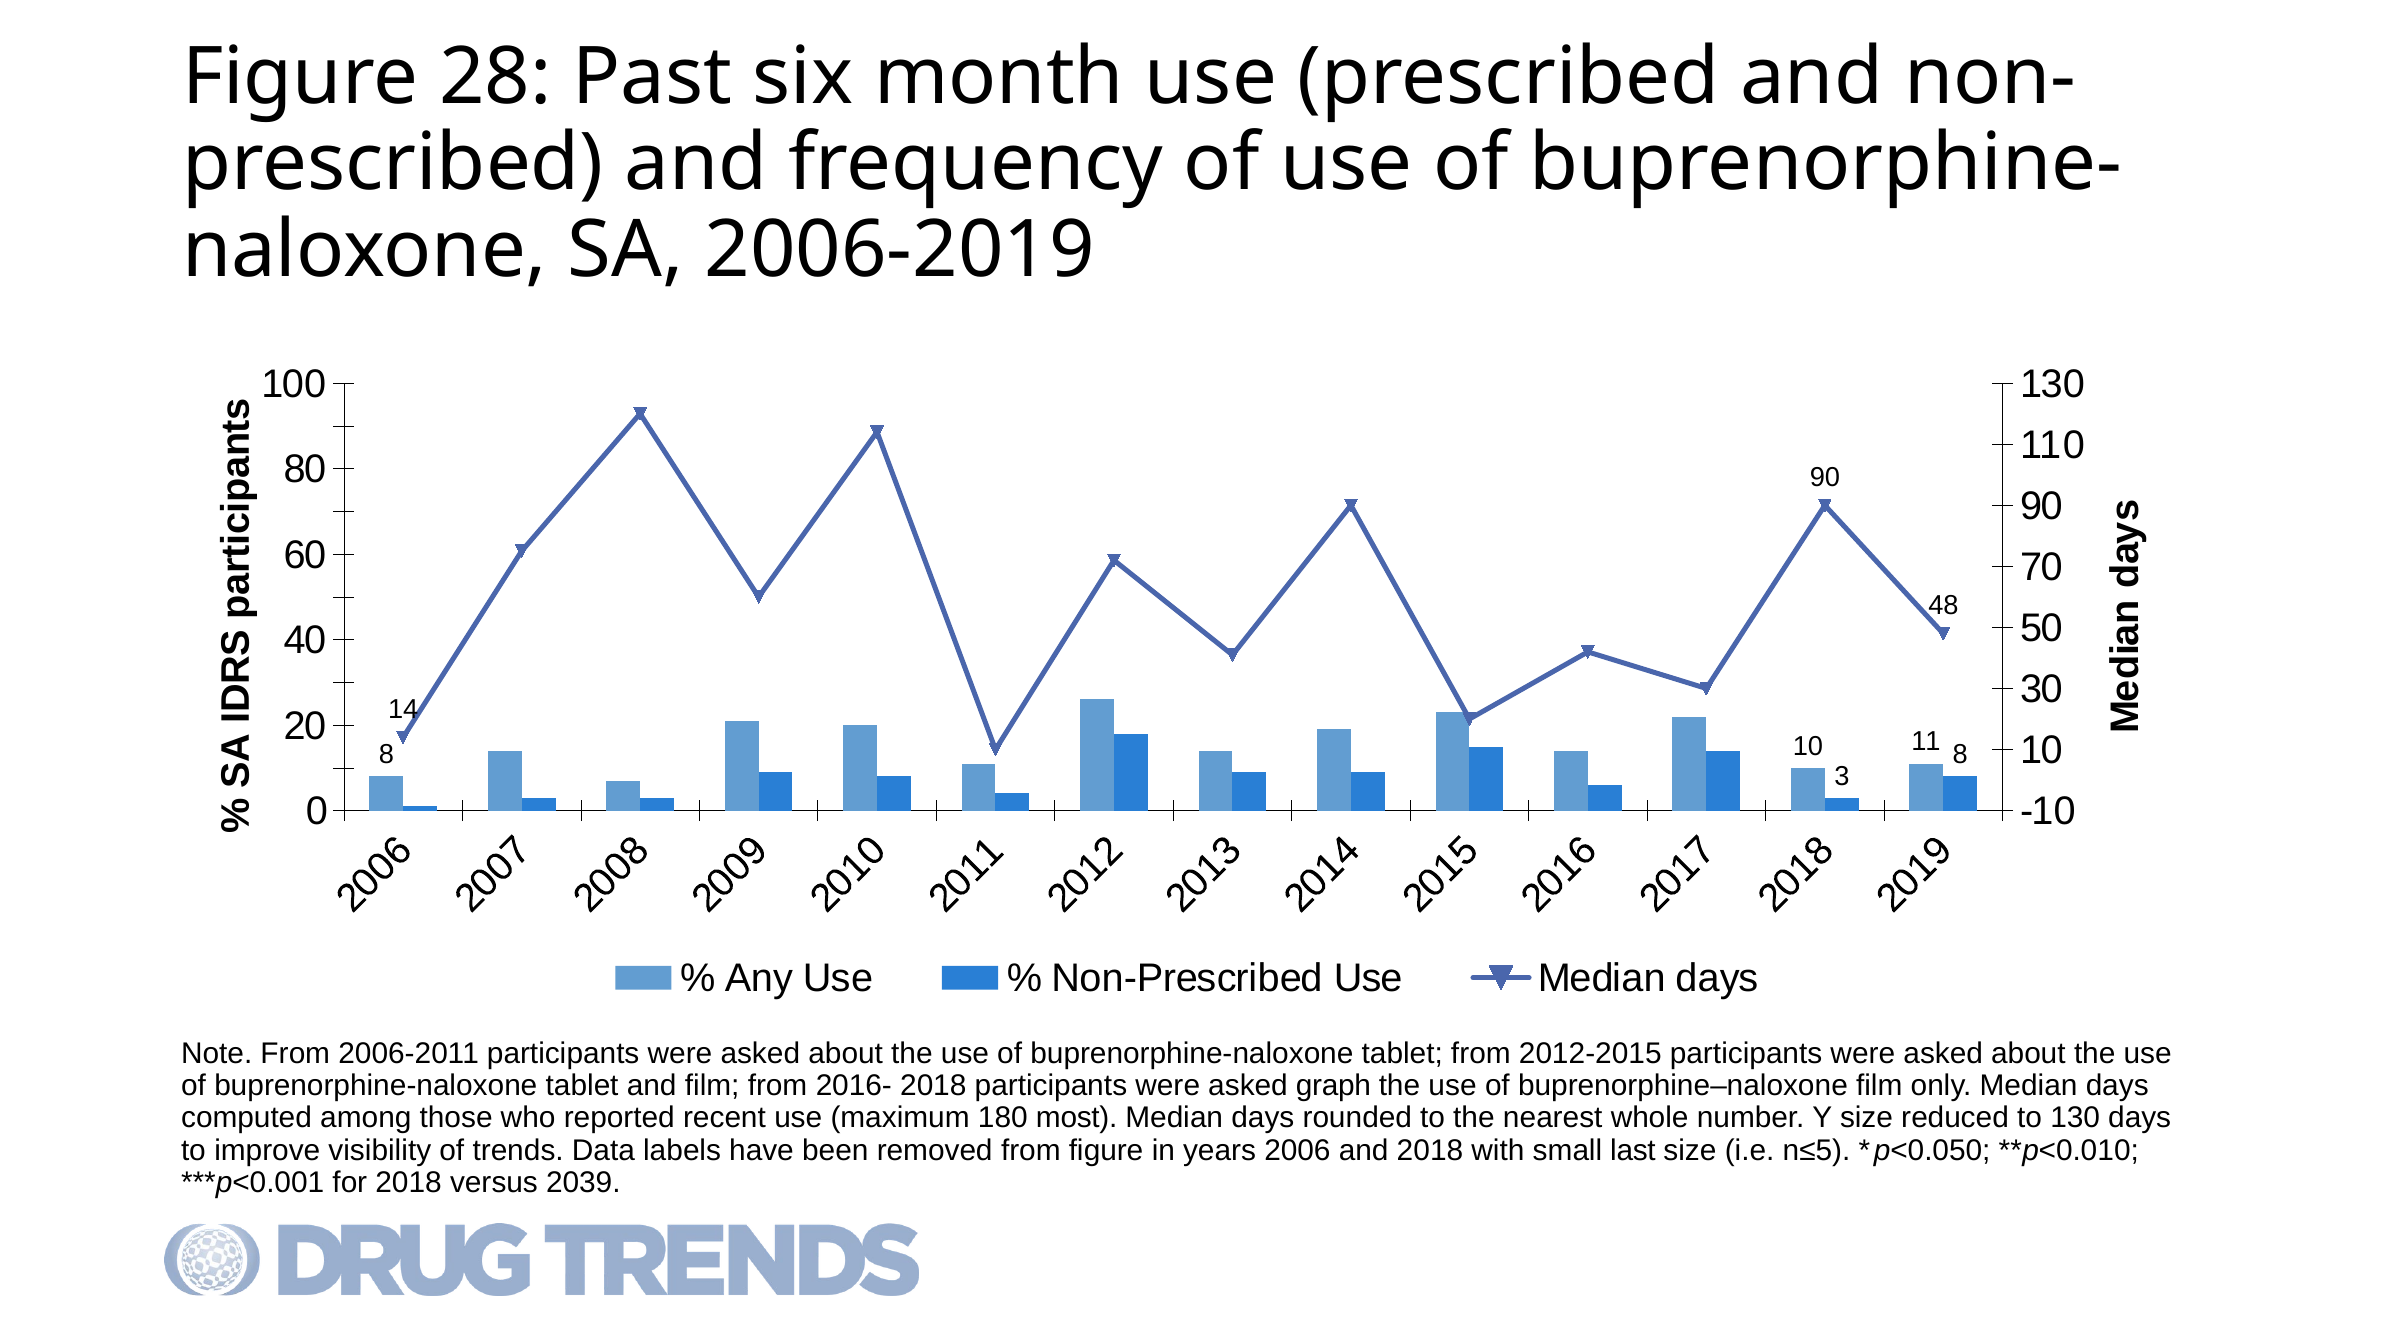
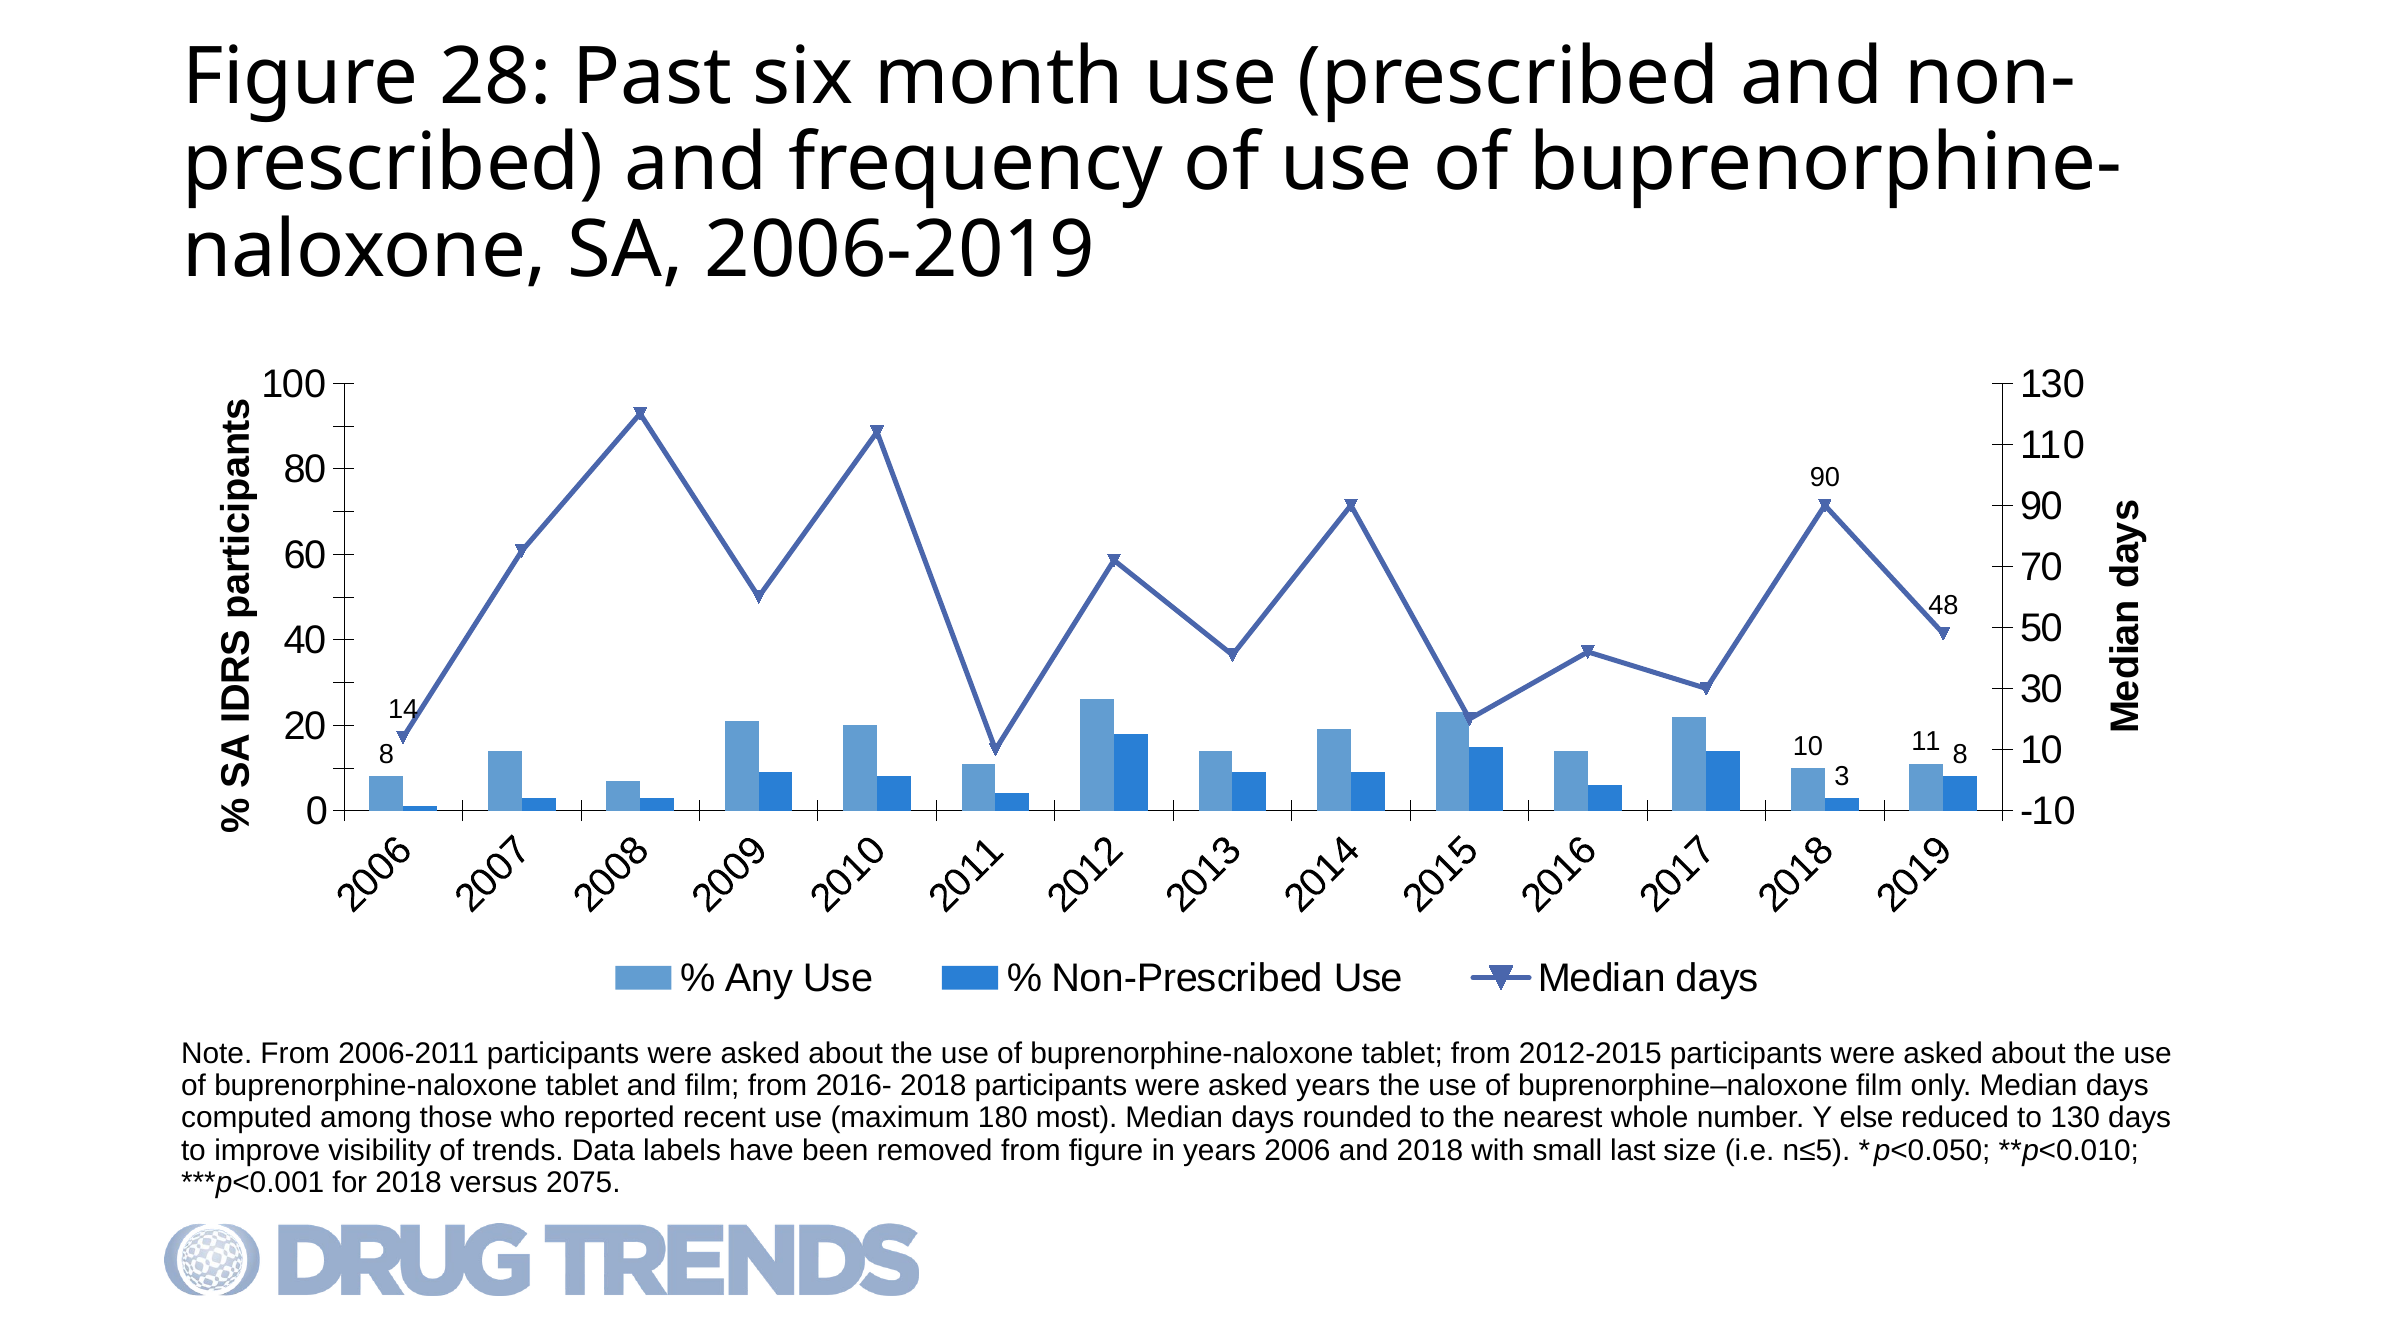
asked graph: graph -> years
Y size: size -> else
2039: 2039 -> 2075
